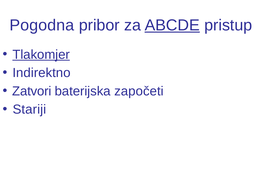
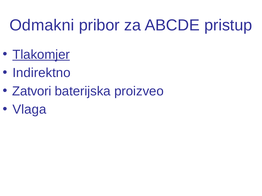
Pogodna: Pogodna -> Odmakni
ABCDE underline: present -> none
započeti: započeti -> proizveo
Stariji: Stariji -> Vlaga
